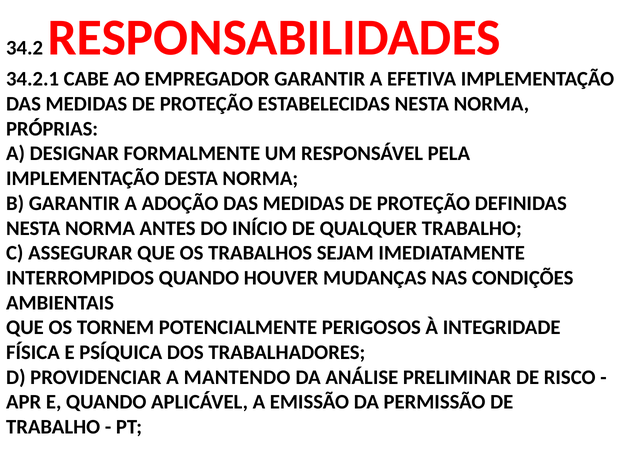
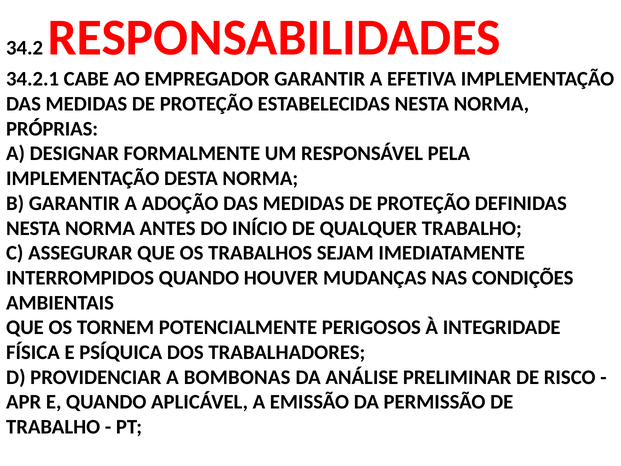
MANTENDO: MANTENDO -> BOMBONAS
